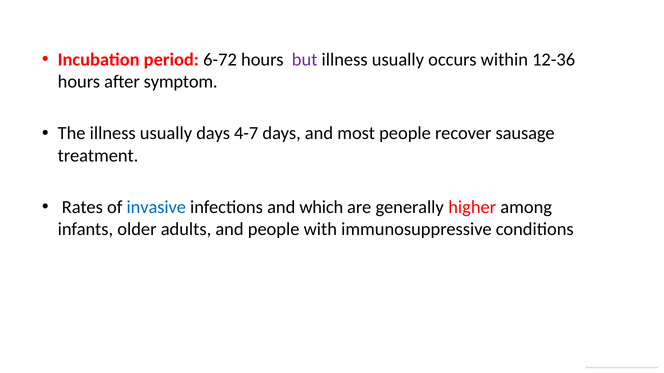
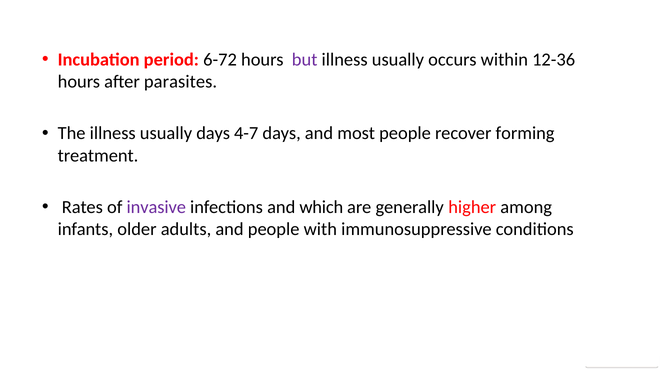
symptom: symptom -> parasites
sausage: sausage -> forming
invasive colour: blue -> purple
